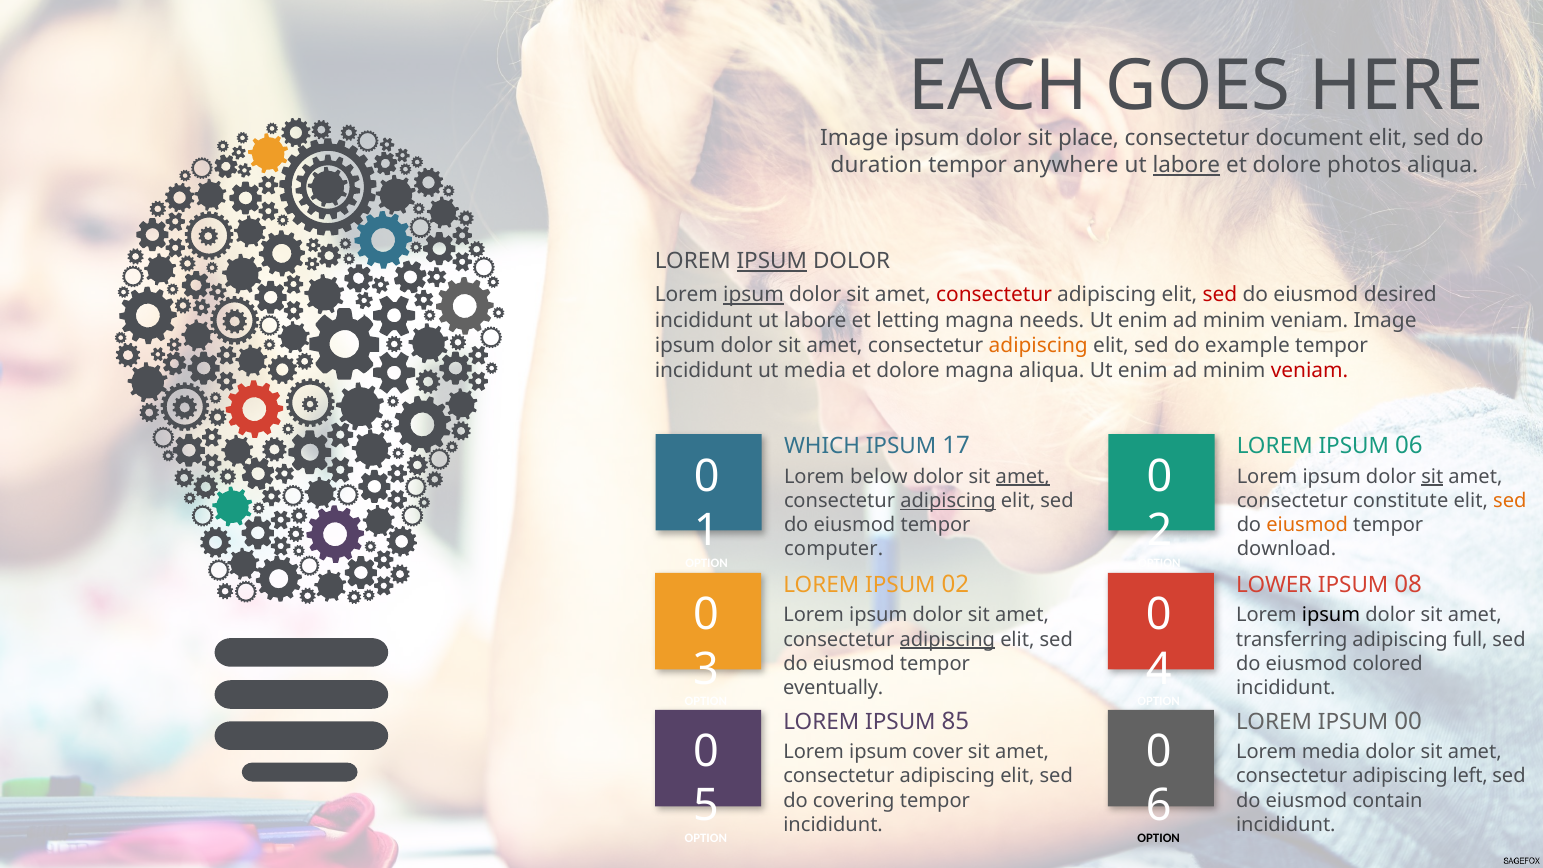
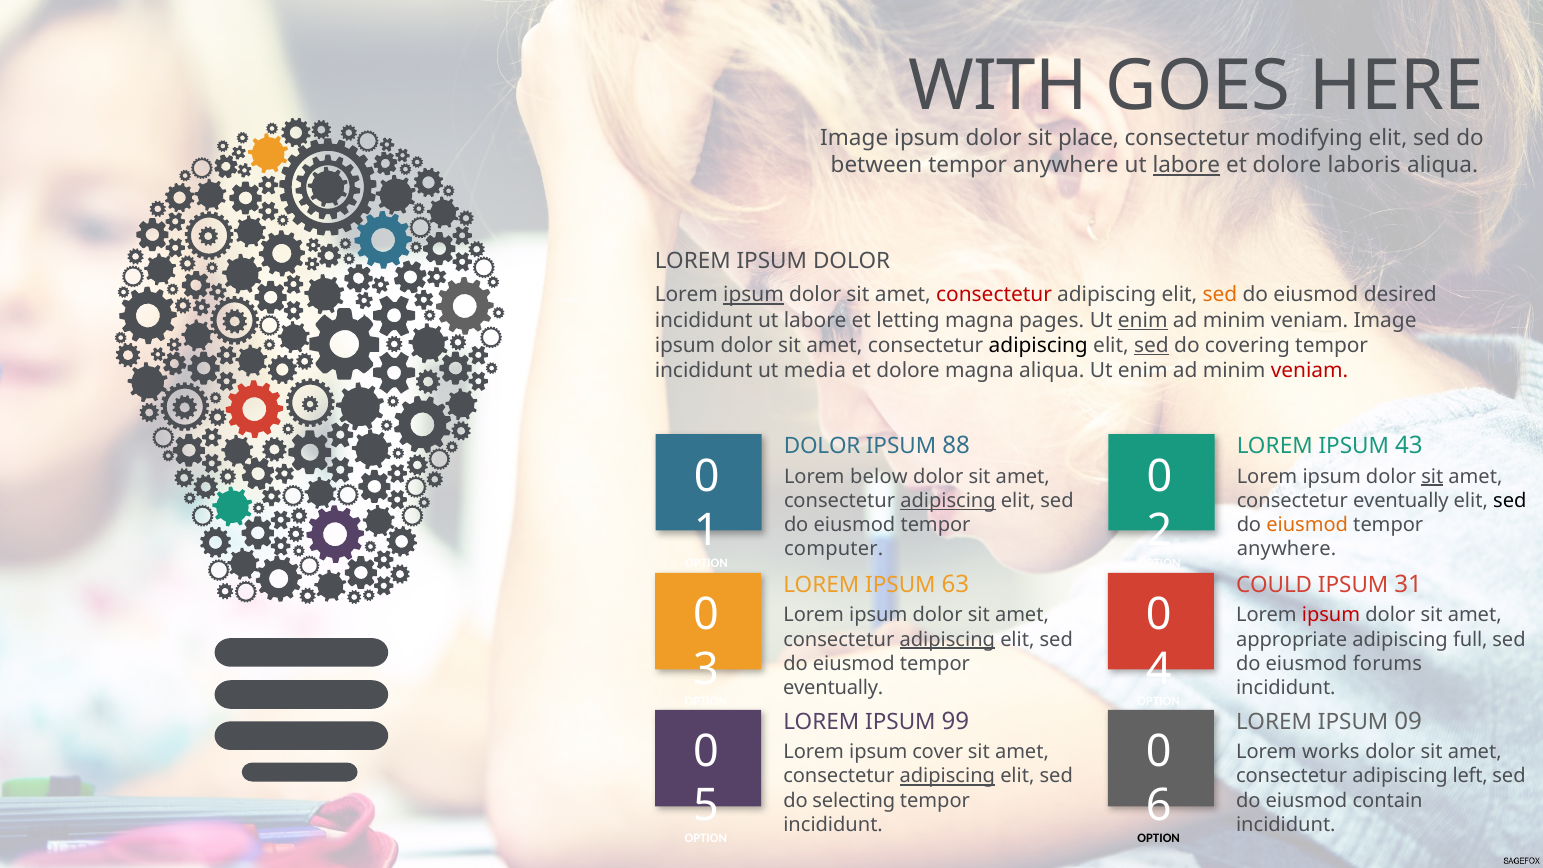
EACH: EACH -> WITH
document: document -> modifying
duration: duration -> between
photos: photos -> laboris
IPSUM at (772, 261) underline: present -> none
sed at (1220, 295) colour: red -> orange
needs: needs -> pages
enim at (1143, 320) underline: none -> present
adipiscing at (1038, 345) colour: orange -> black
sed at (1151, 345) underline: none -> present
example: example -> covering
WHICH at (822, 446): WHICH -> DOLOR
17: 17 -> 88
06: 06 -> 43
amet at (1023, 476) underline: present -> none
consectetur constitute: constitute -> eventually
sed at (1510, 500) colour: orange -> black
download at (1287, 549): download -> anywhere
02: 02 -> 63
LOWER: LOWER -> COULD
08: 08 -> 31
ipsum at (1331, 615) colour: black -> red
transferring: transferring -> appropriate
colored: colored -> forums
85: 85 -> 99
00: 00 -> 09
Lorem media: media -> works
adipiscing at (947, 776) underline: none -> present
covering: covering -> selecting
